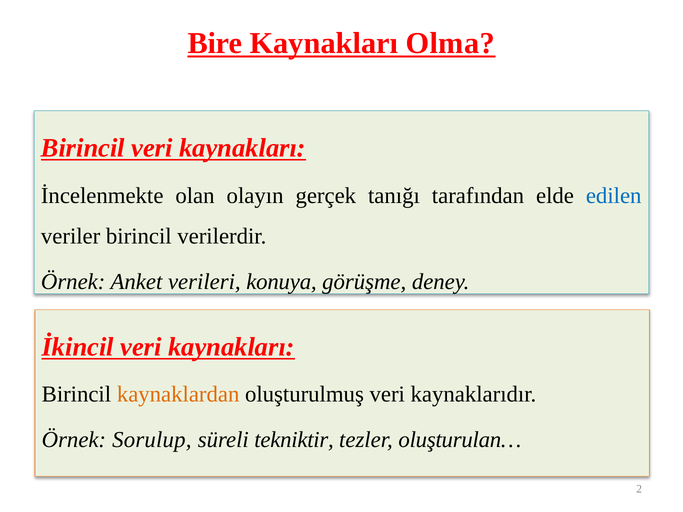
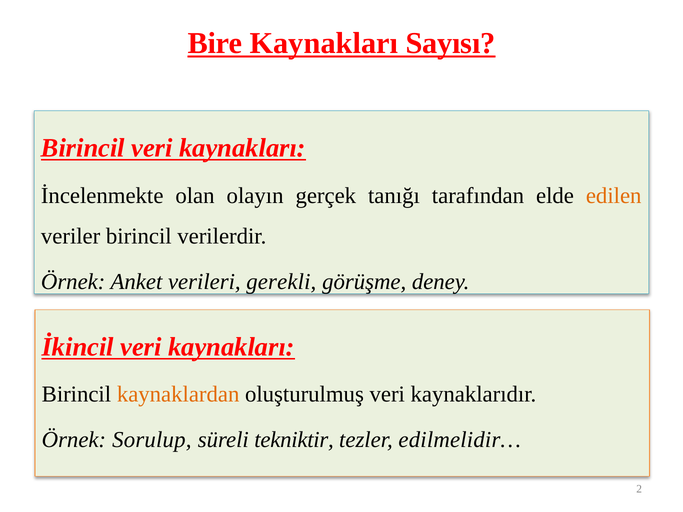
Olma: Olma -> Sayısı
edilen colour: blue -> orange
konuya: konuya -> gerekli
oluşturulan…: oluşturulan… -> edilmelidir…
